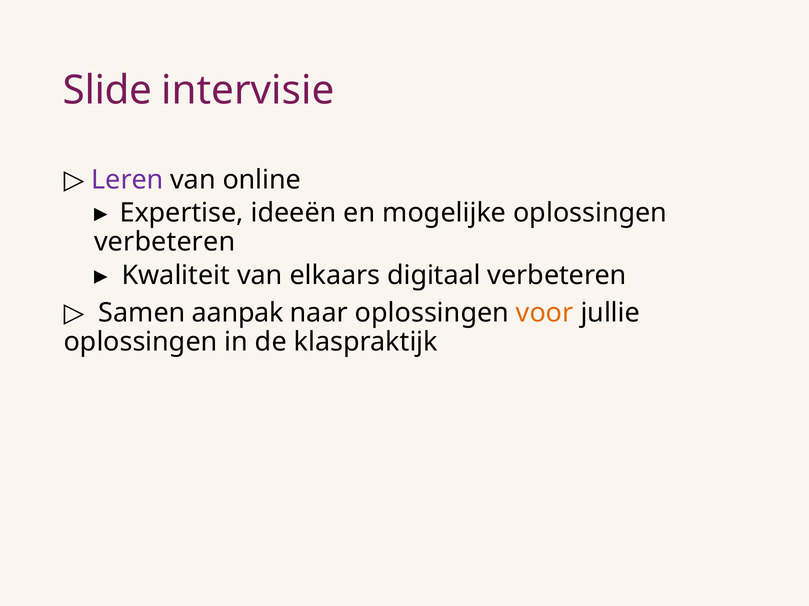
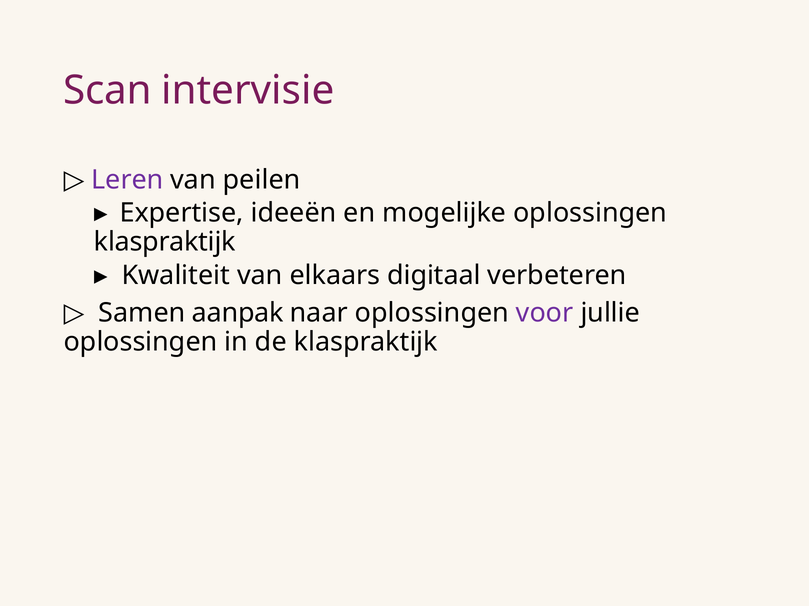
Slide: Slide -> Scan
online: online -> peilen
verbeteren at (165, 242): verbeteren -> klaspraktijk
voor colour: orange -> purple
